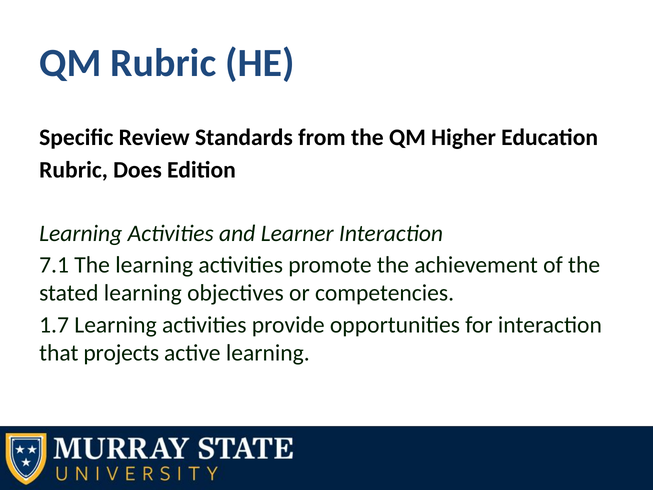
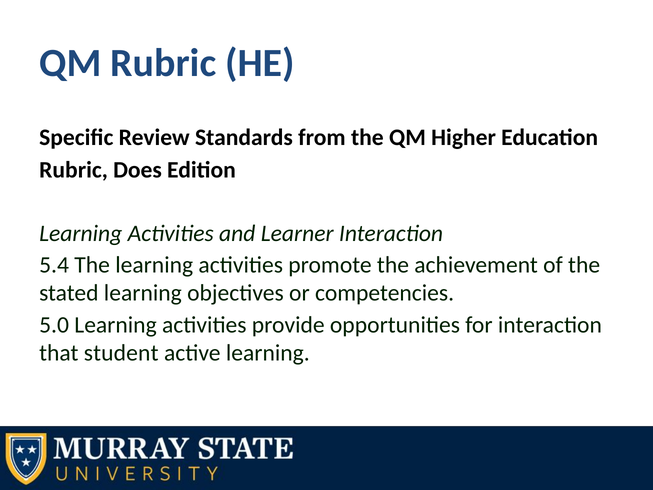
7.1: 7.1 -> 5.4
1.7: 1.7 -> 5.0
projects: projects -> student
